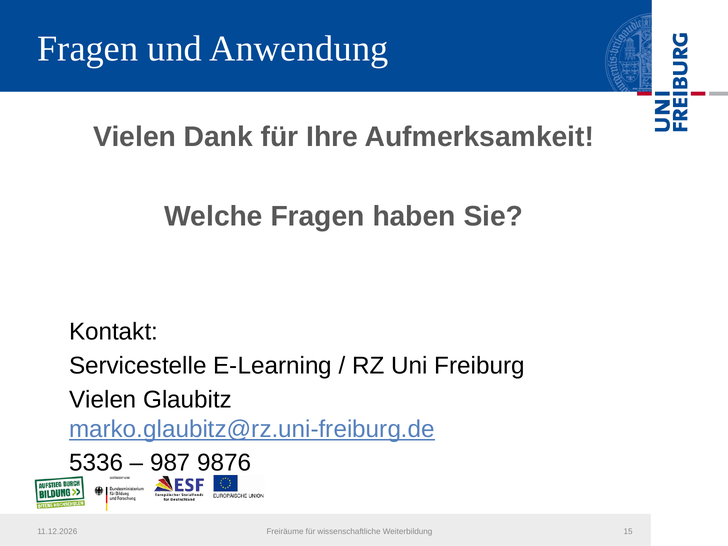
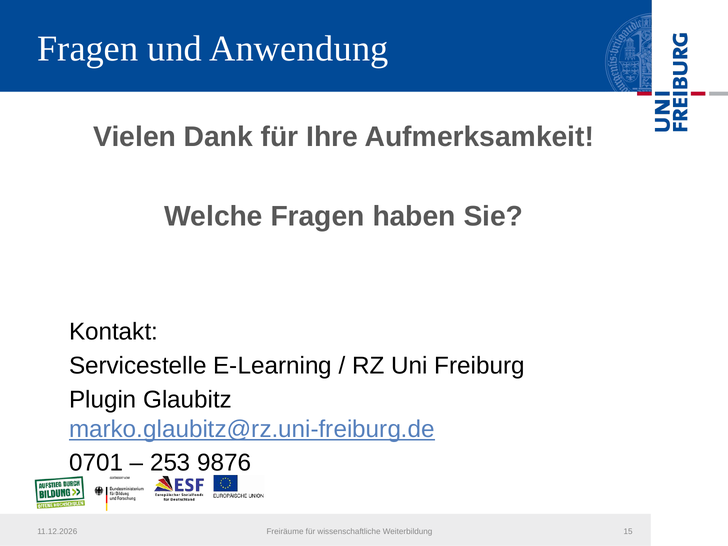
Vielen at (103, 400): Vielen -> Plugin
5336: 5336 -> 0701
987: 987 -> 253
